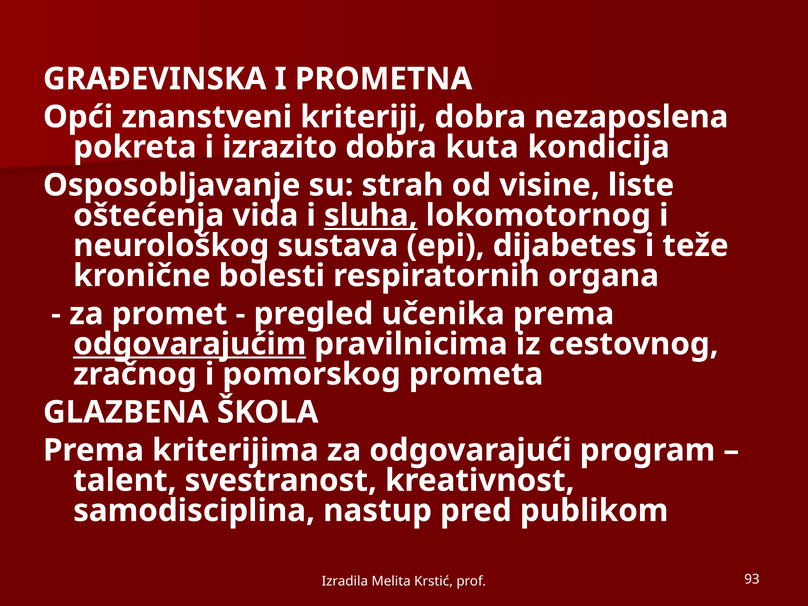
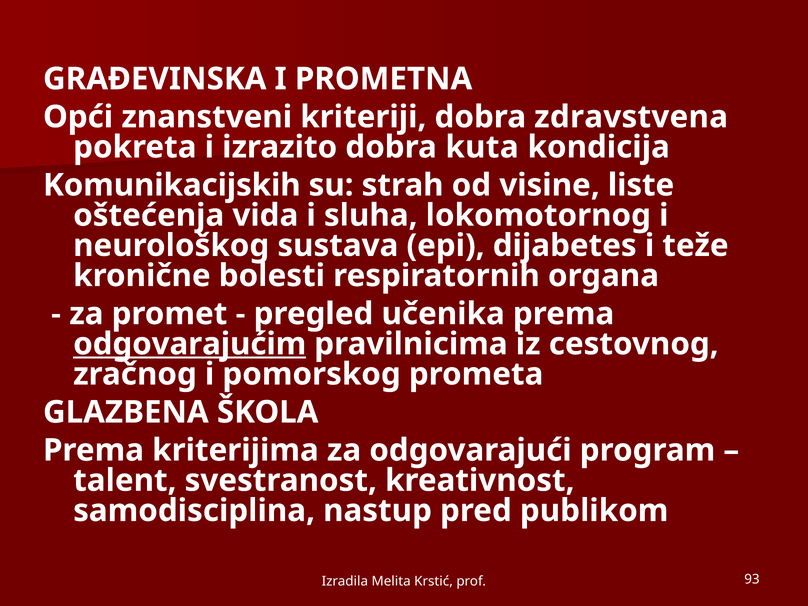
nezaposlena: nezaposlena -> zdravstvena
Osposobljavanje: Osposobljavanje -> Komunikacijskih
sluha underline: present -> none
